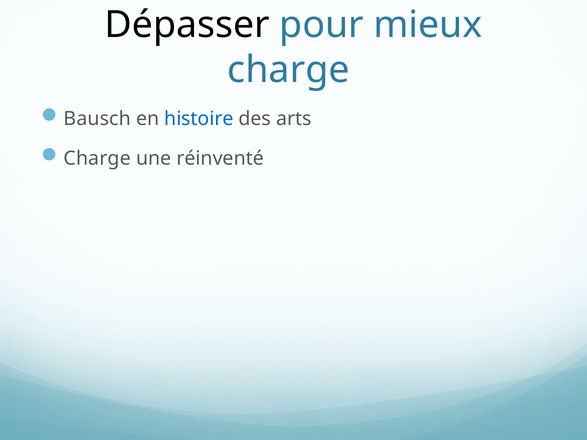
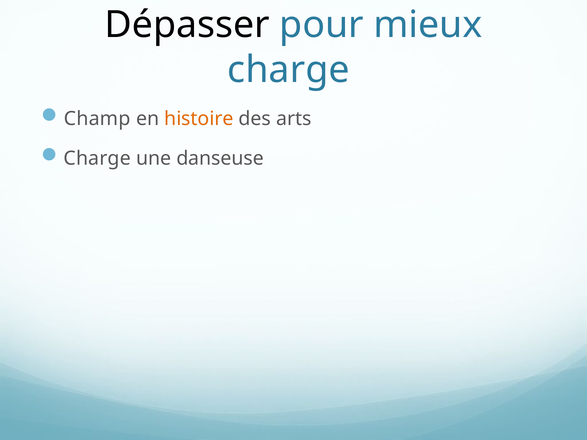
Bausch: Bausch -> Champ
histoire colour: blue -> orange
réinventé: réinventé -> danseuse
